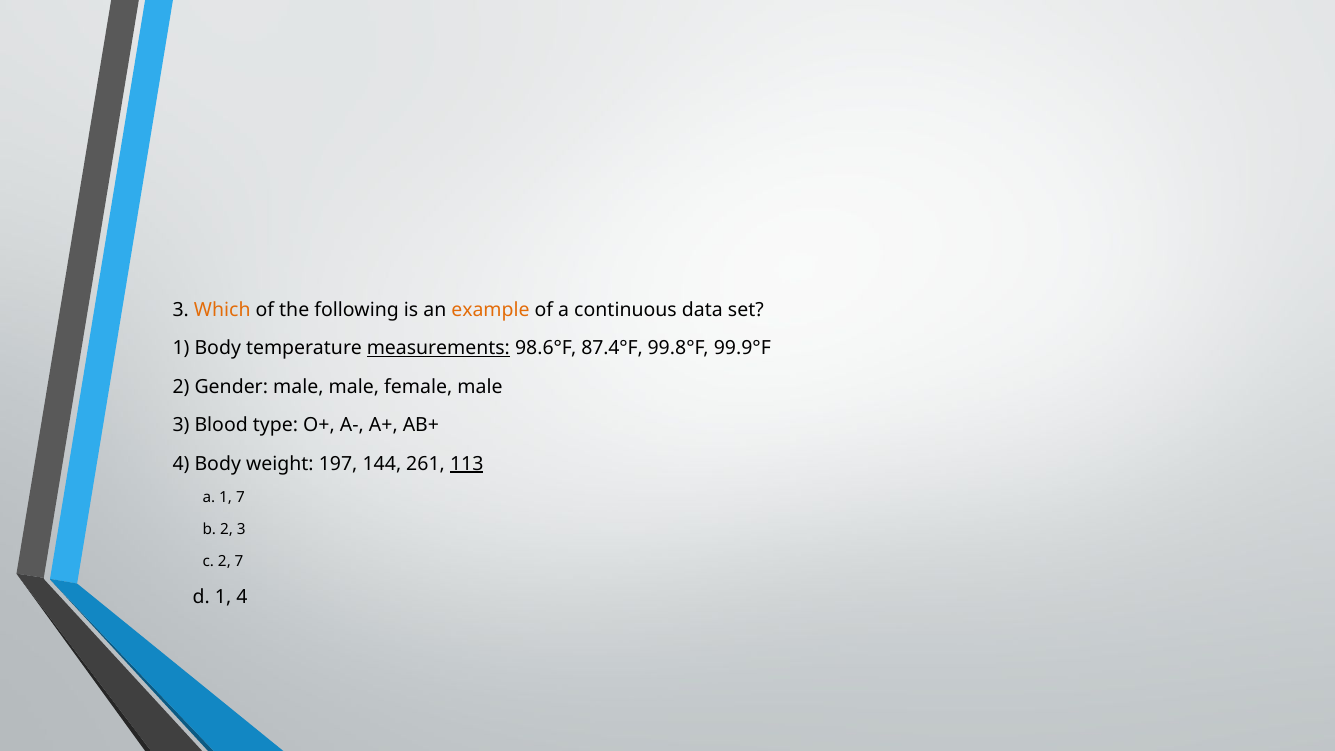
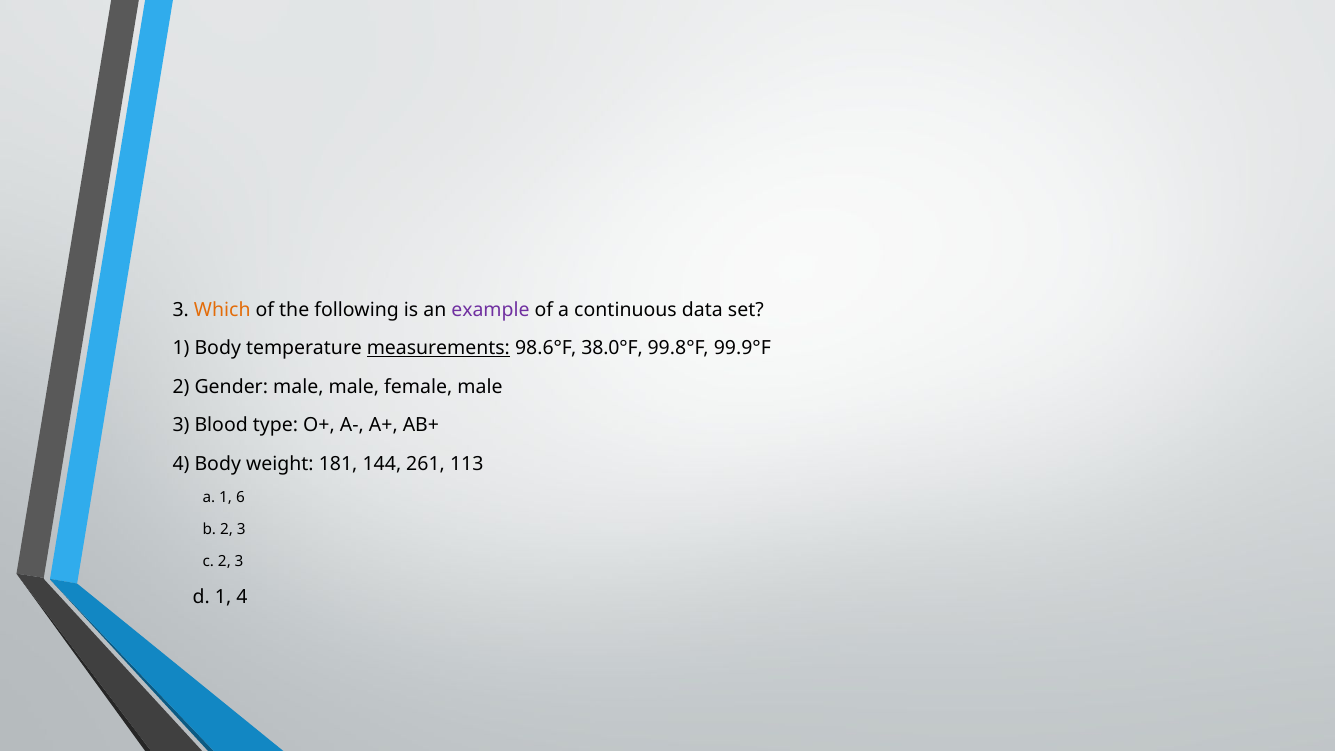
example colour: orange -> purple
87.4°F: 87.4°F -> 38.0°F
197: 197 -> 181
113 underline: present -> none
1 7: 7 -> 6
c 2 7: 7 -> 3
